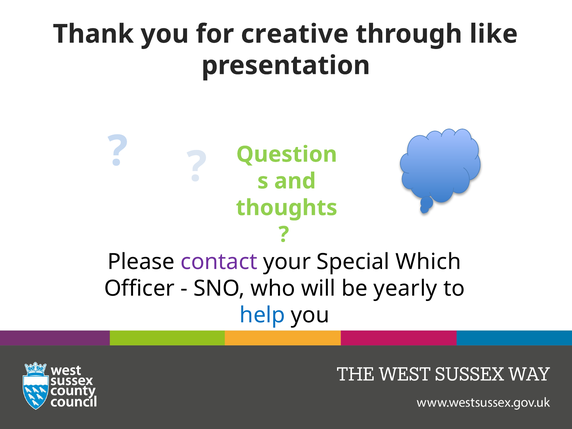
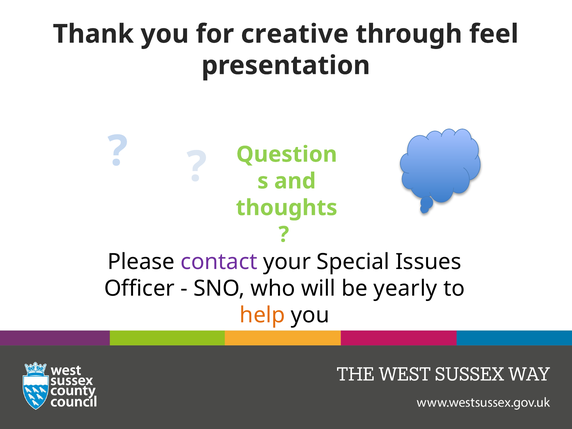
like: like -> feel
Which: Which -> Issues
help colour: blue -> orange
